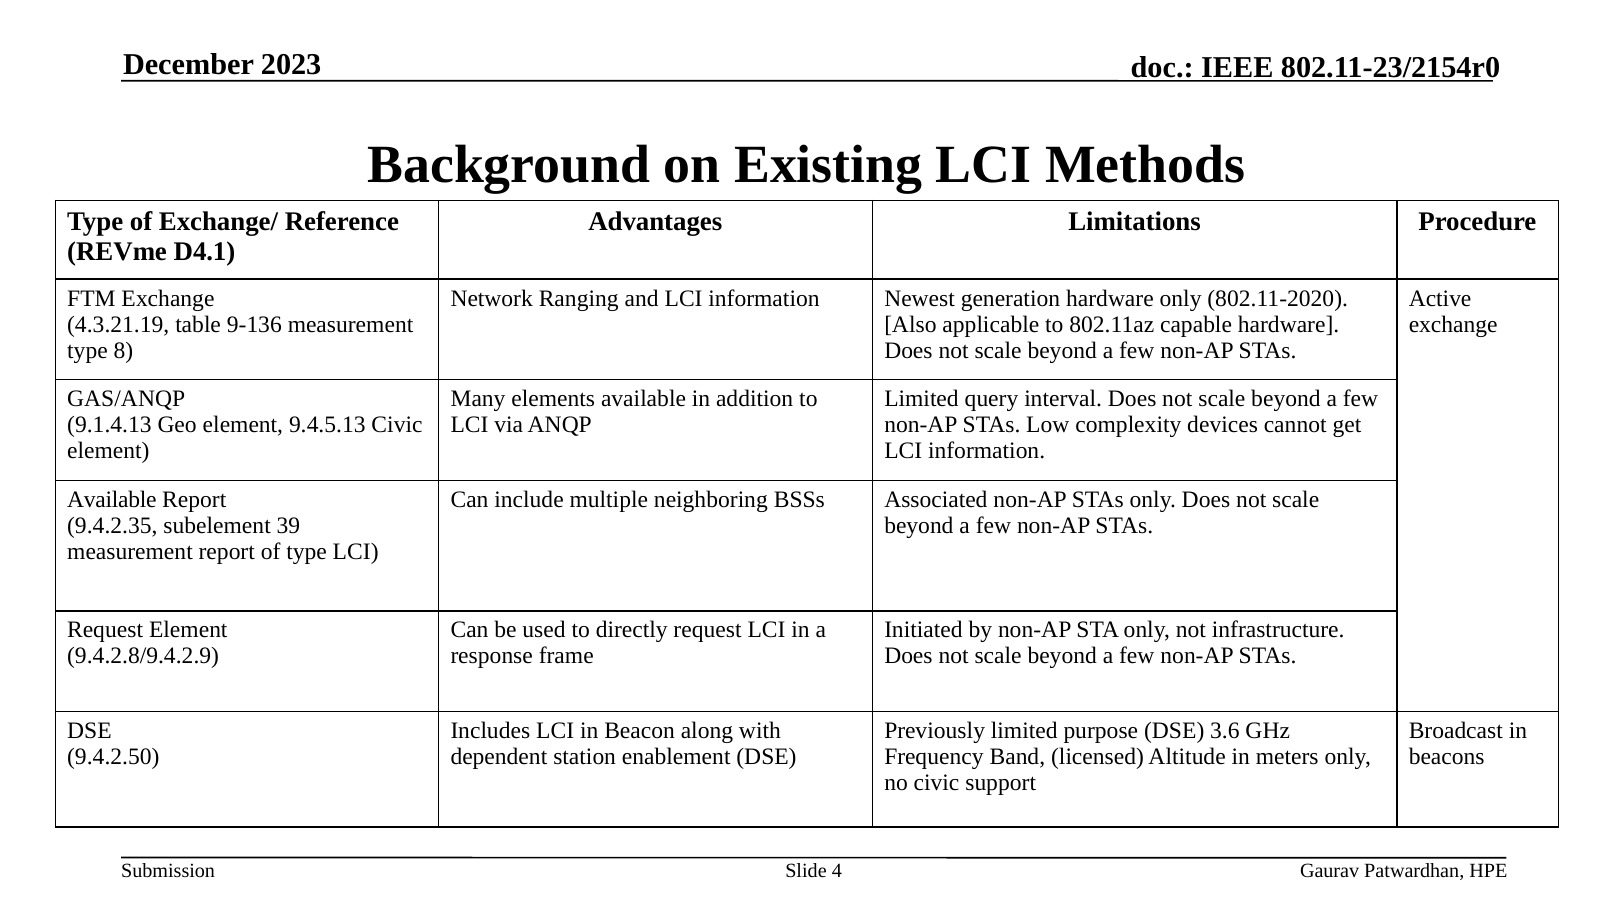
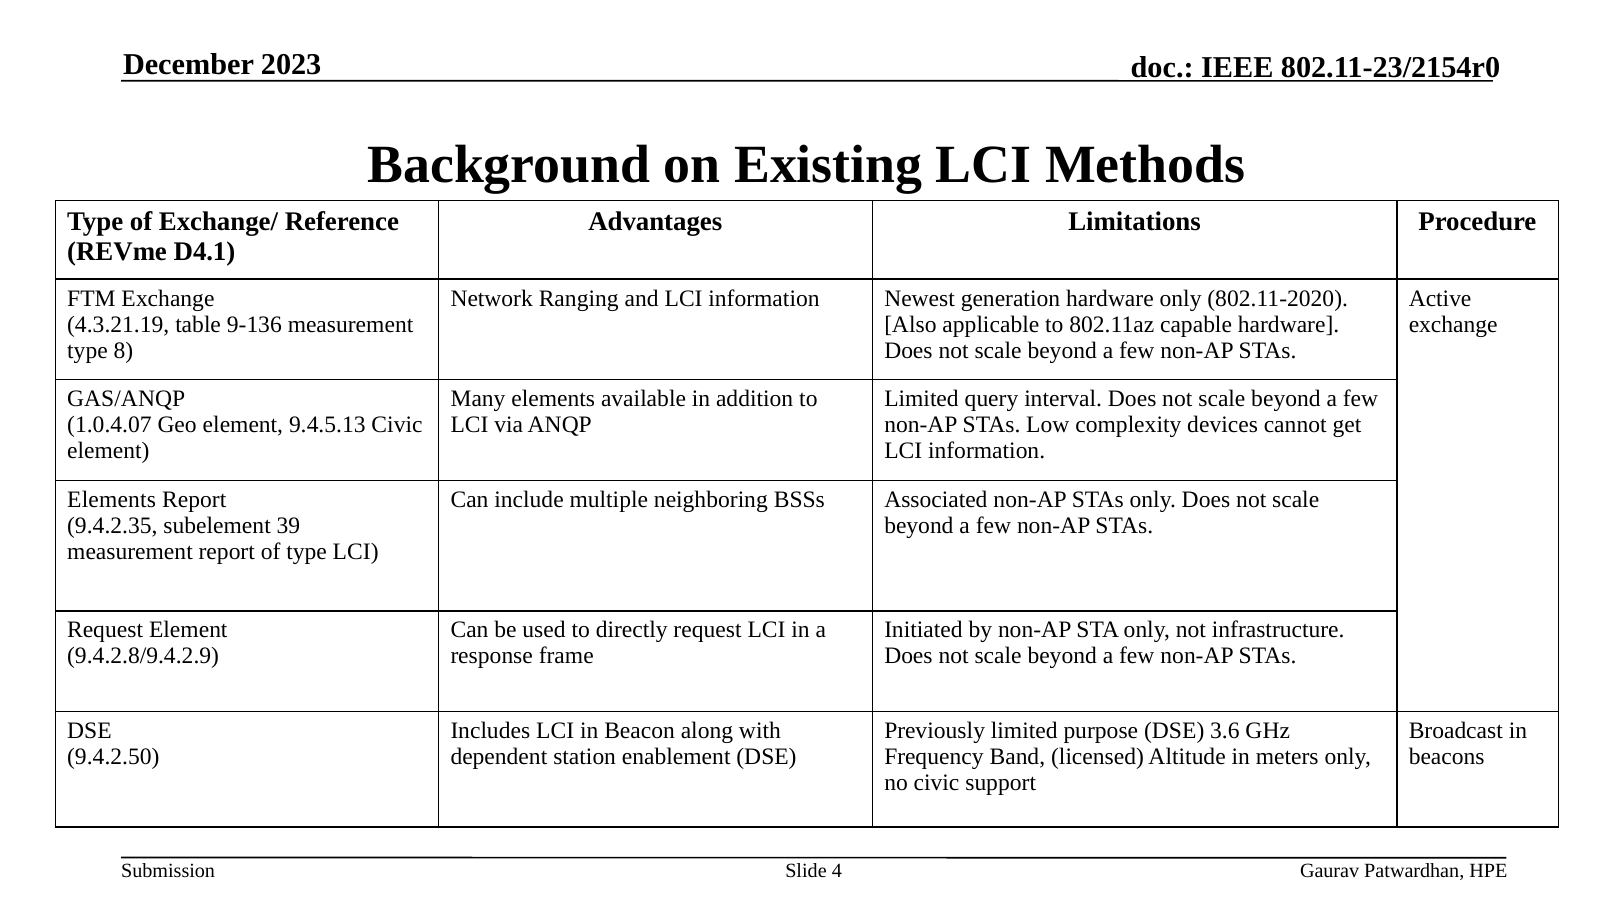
9.1.4.13: 9.1.4.13 -> 1.0.4.07
Available at (112, 499): Available -> Elements
